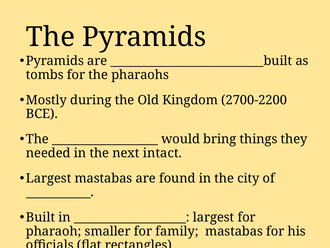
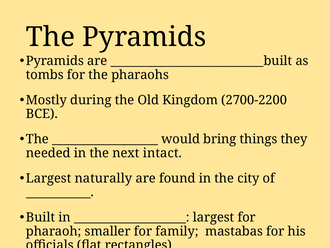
Largest mastabas: mastabas -> naturally
